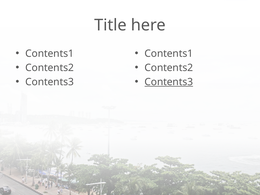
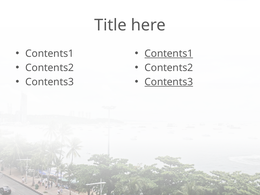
Contents1 at (169, 54) underline: none -> present
